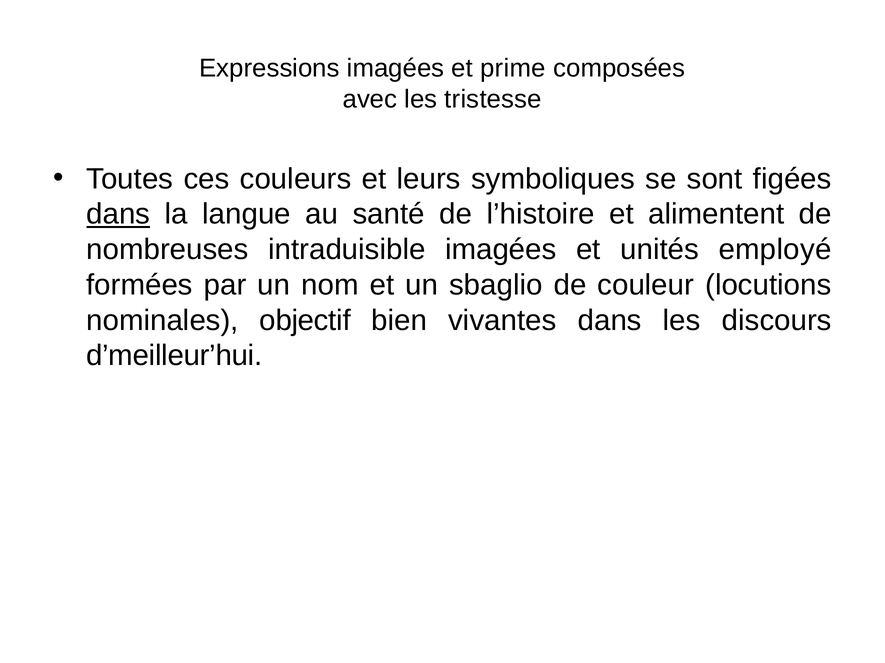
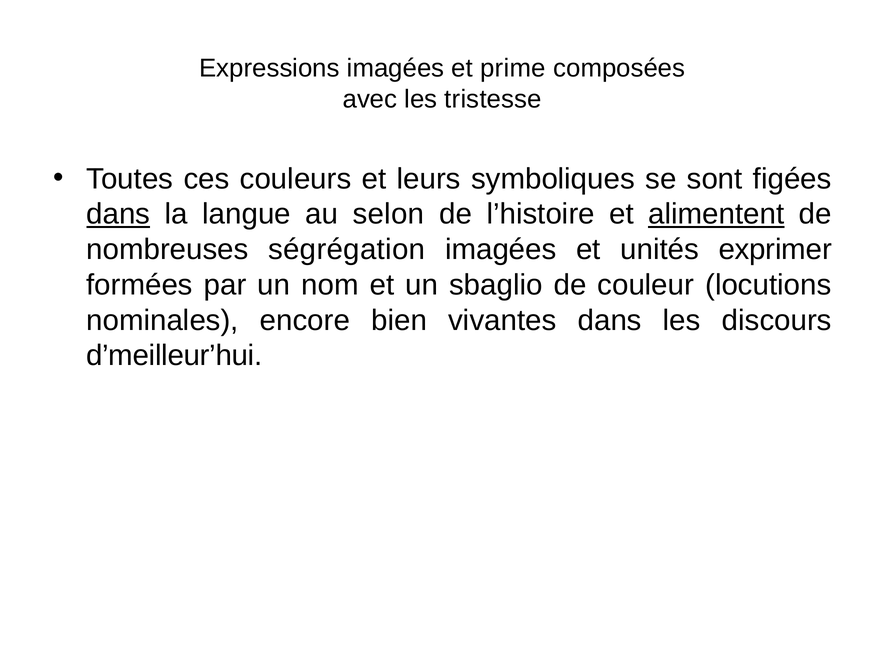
santé: santé -> selon
alimentent underline: none -> present
intraduisible: intraduisible -> ségrégation
employé: employé -> exprimer
objectif: objectif -> encore
